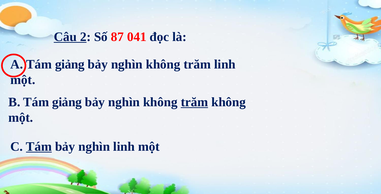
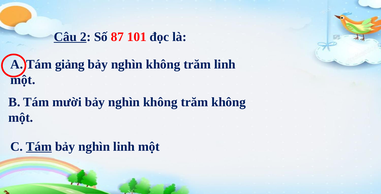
041: 041 -> 101
B Tám giảng: giảng -> mười
trăm at (194, 102) underline: present -> none
